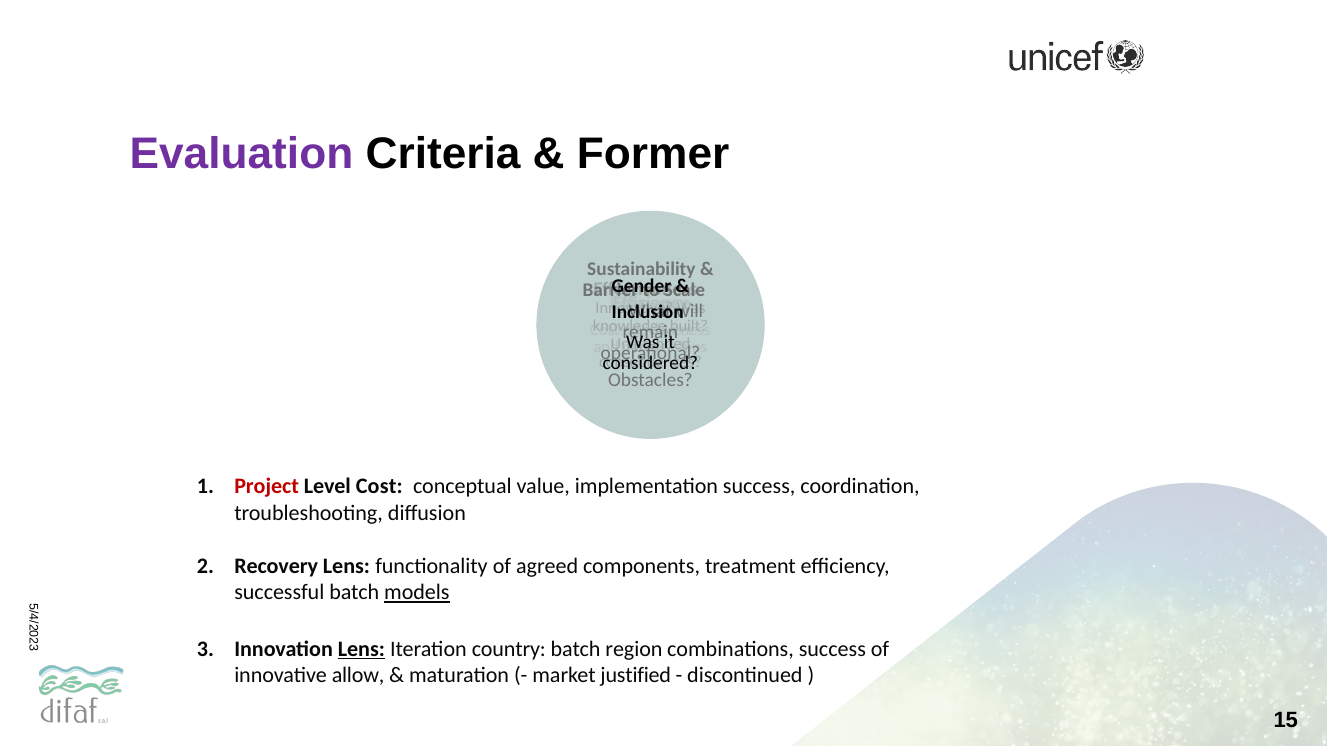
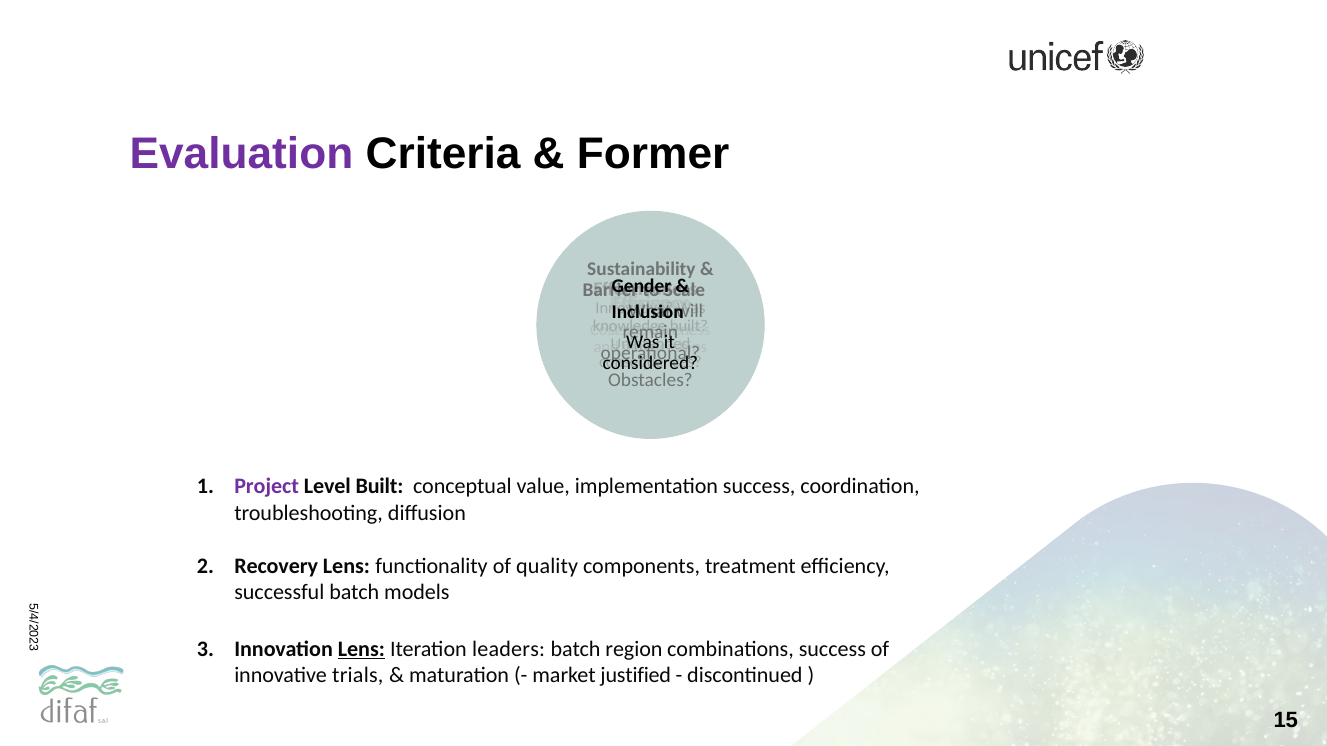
Project colour: red -> purple
Level Cost: Cost -> Built
agreed: agreed -> quality
models underline: present -> none
country: country -> leaders
allow: allow -> trials
